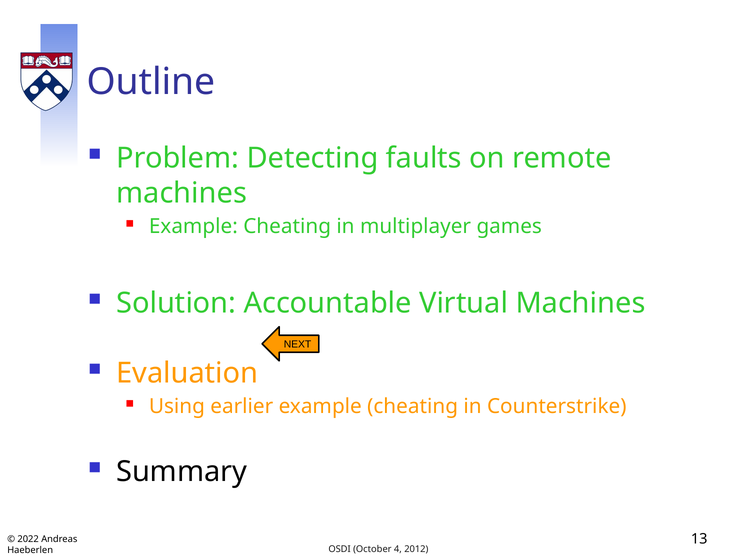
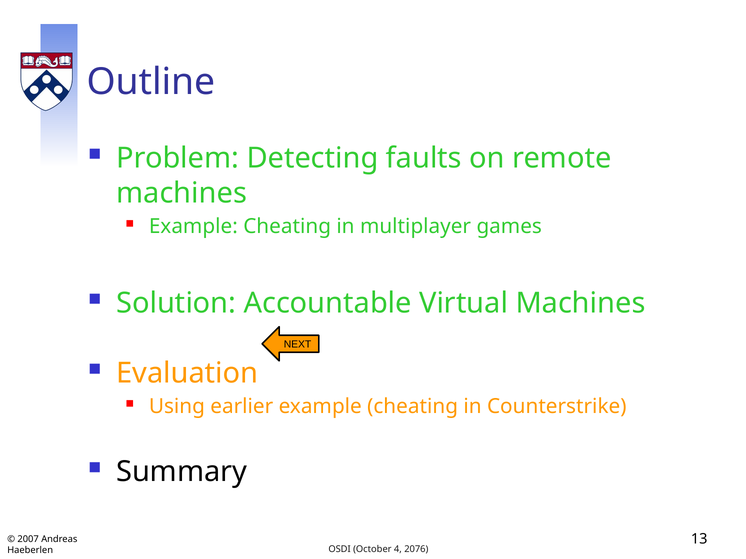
2022: 2022 -> 2007
2012: 2012 -> 2076
